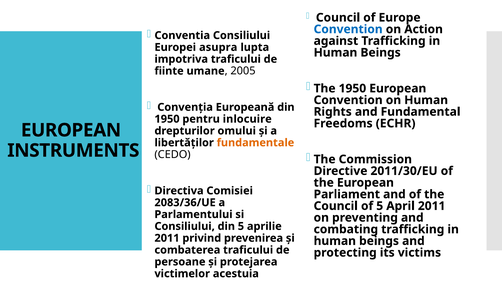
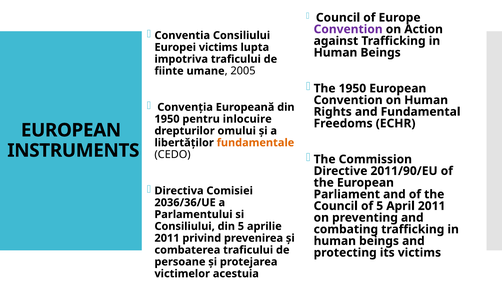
Convention at (348, 29) colour: blue -> purple
Europei asupra: asupra -> victims
2011/30/EU: 2011/30/EU -> 2011/90/EU
2083/36/UE: 2083/36/UE -> 2036/36/UE
